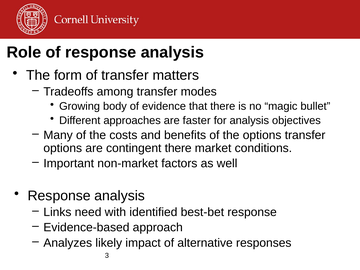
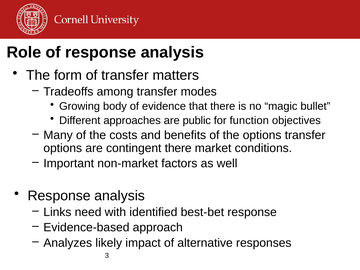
faster: faster -> public
for analysis: analysis -> function
